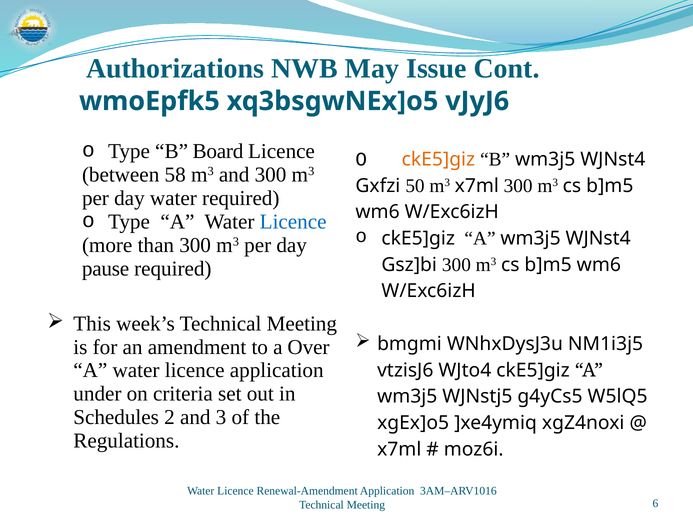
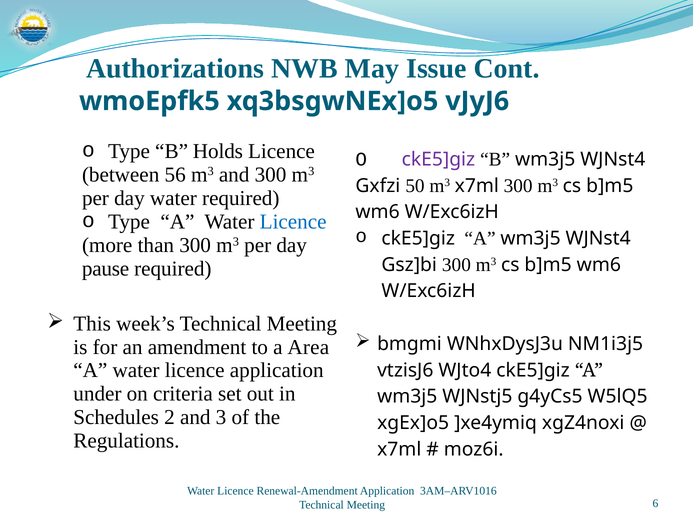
Board: Board -> Holds
ckE5]giz at (438, 159) colour: orange -> purple
58: 58 -> 56
Over: Over -> Area
